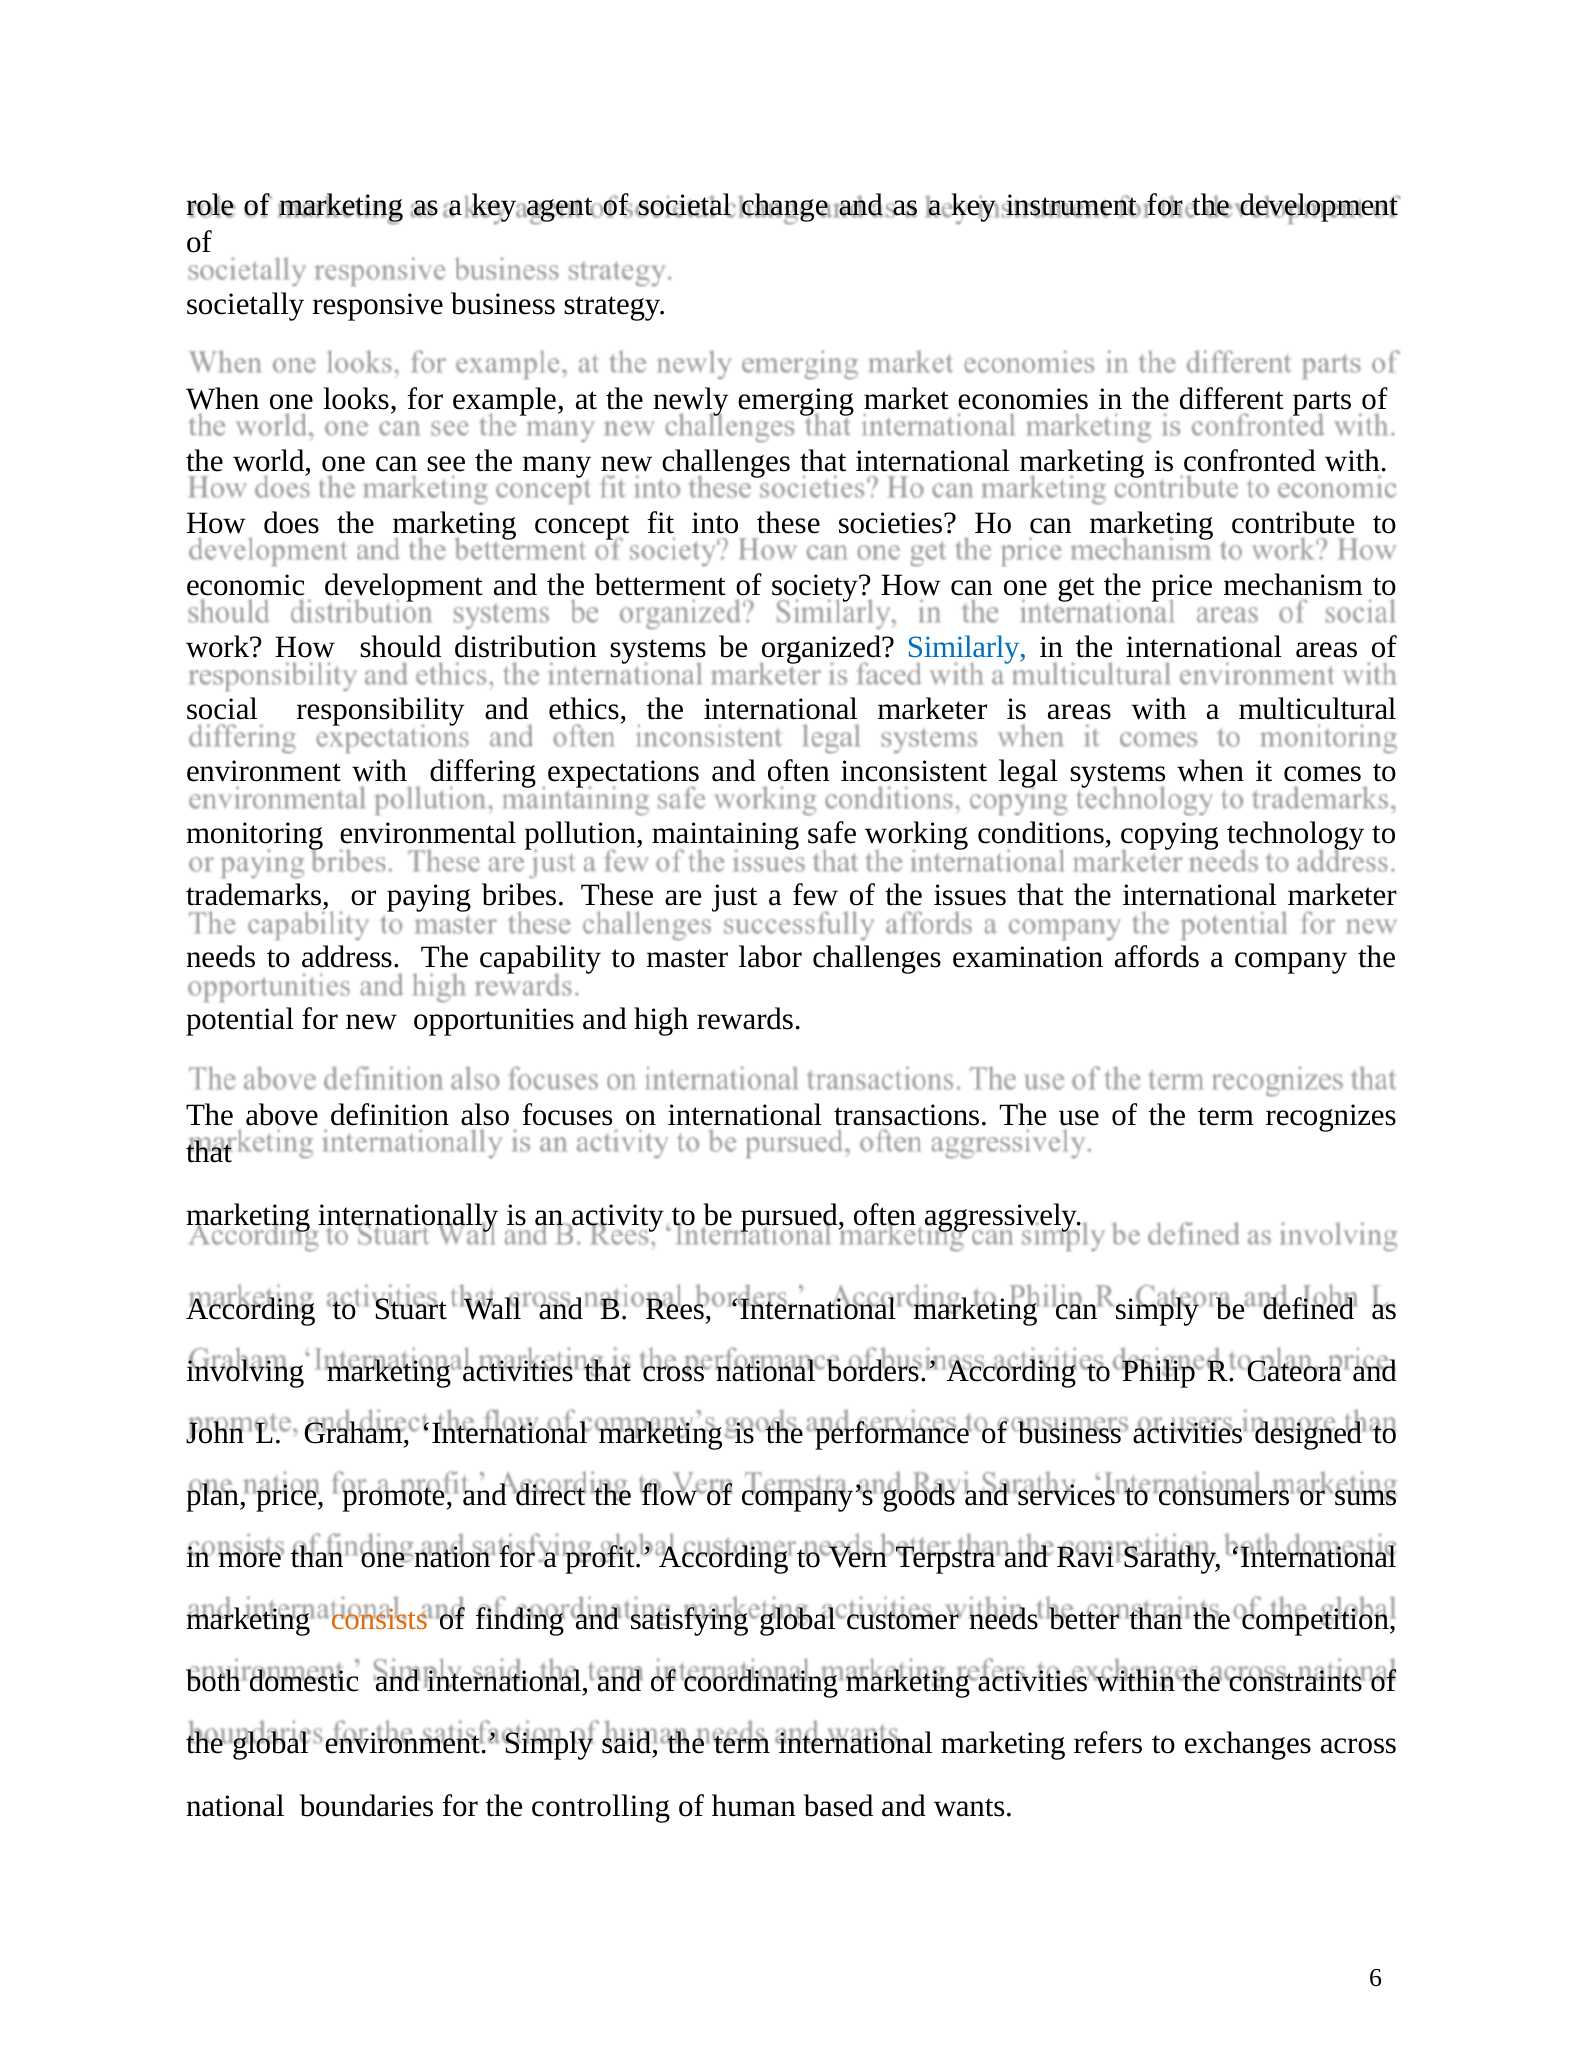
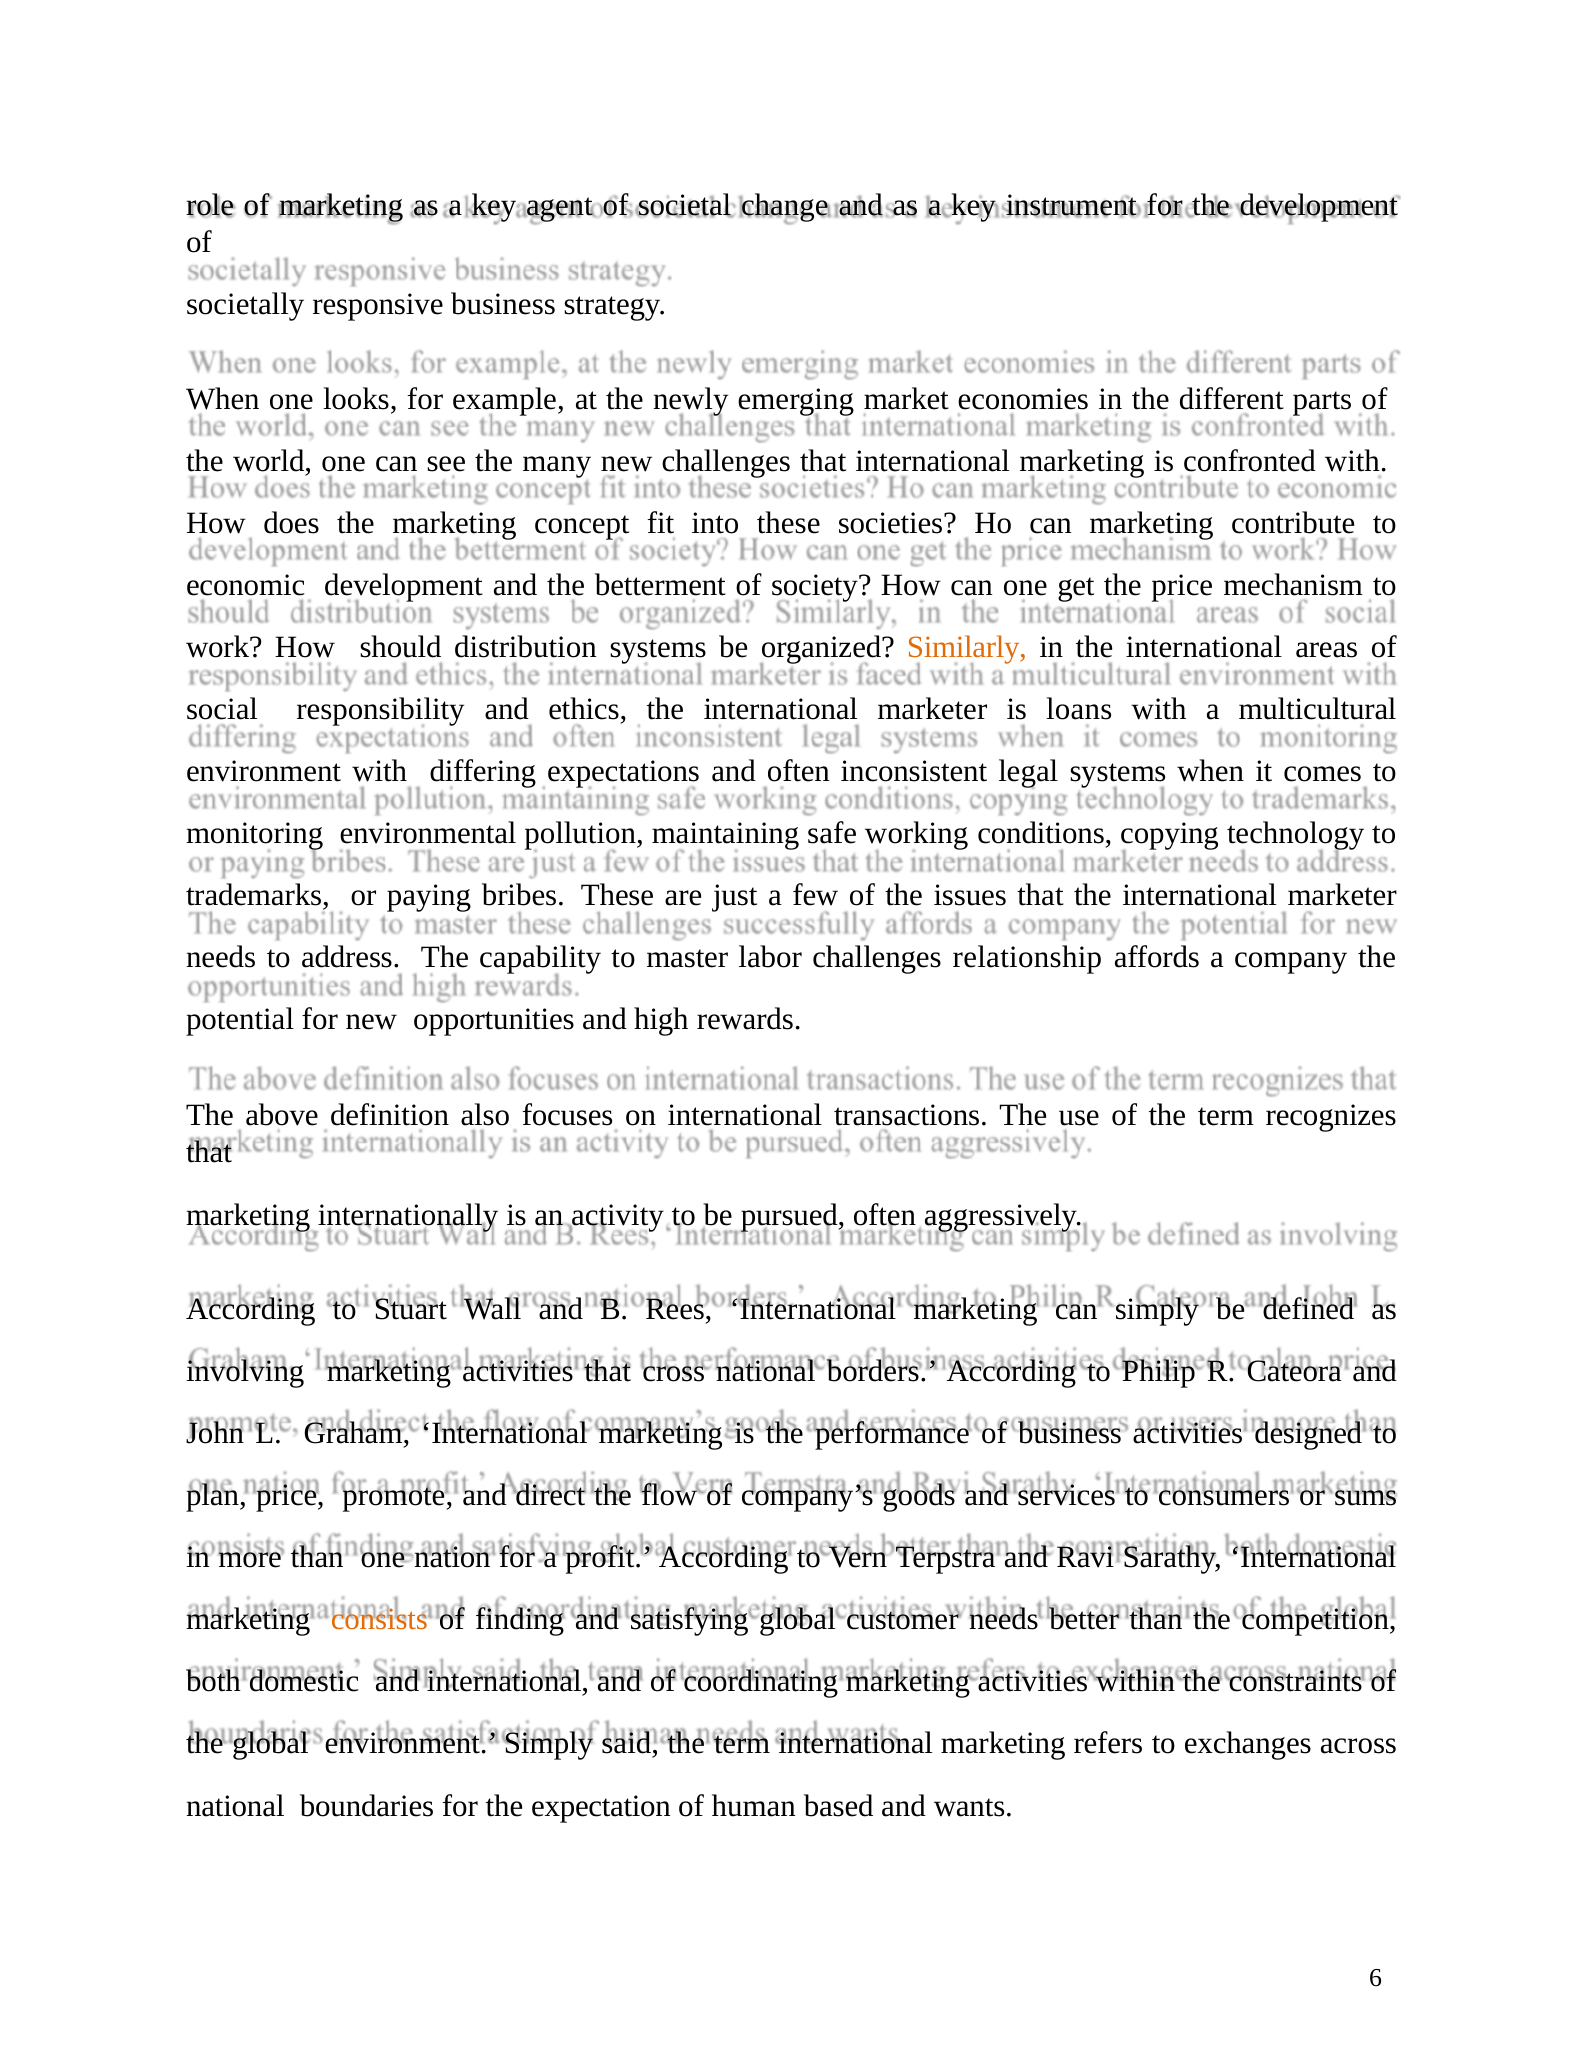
Similarly colour: blue -> orange
is areas: areas -> loans
examination: examination -> relationship
controlling: controlling -> expectation
